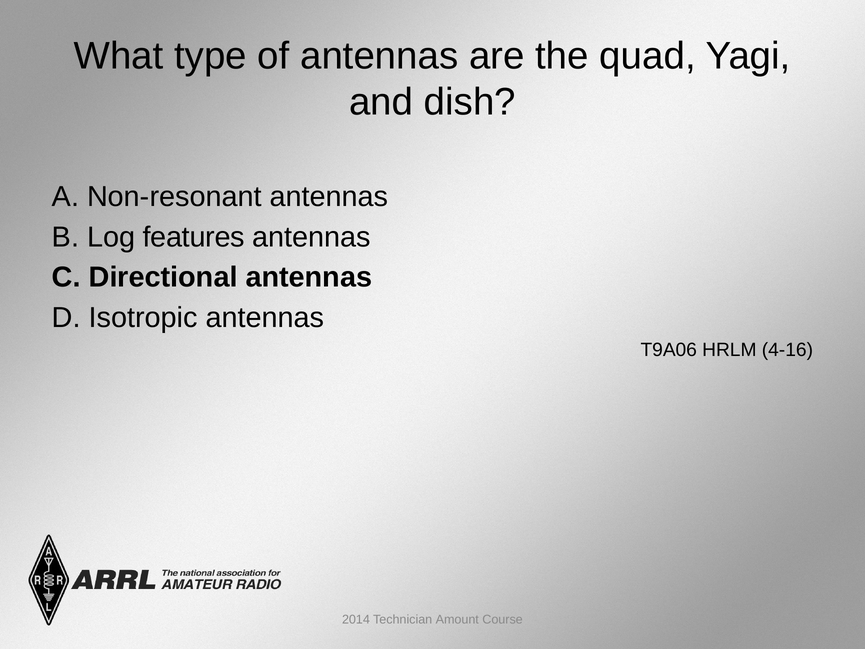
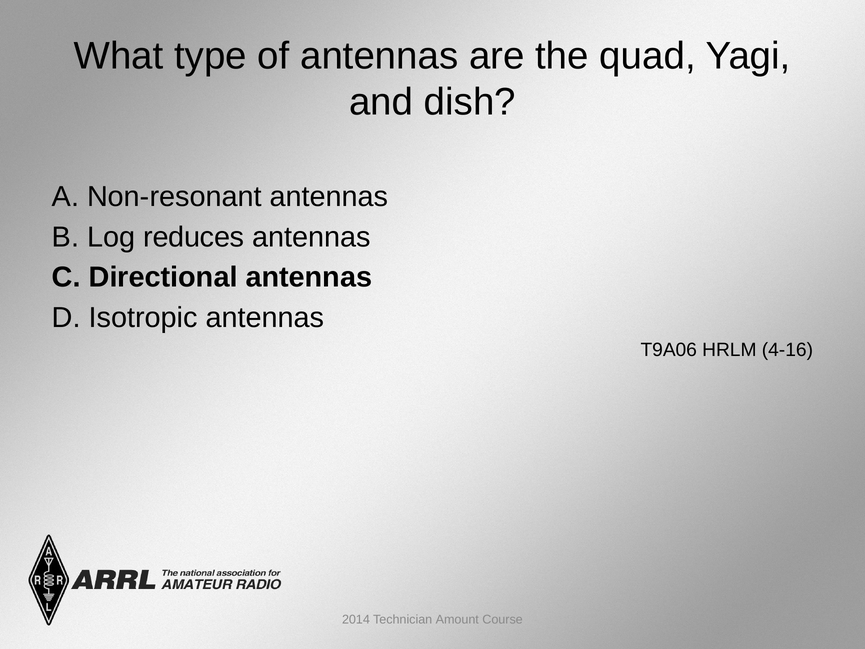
features: features -> reduces
